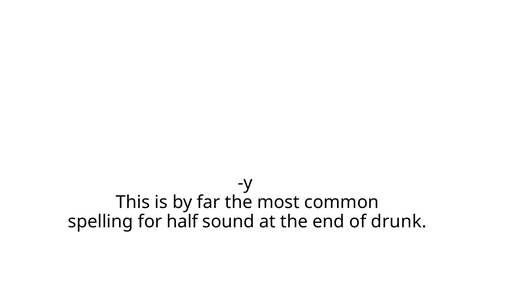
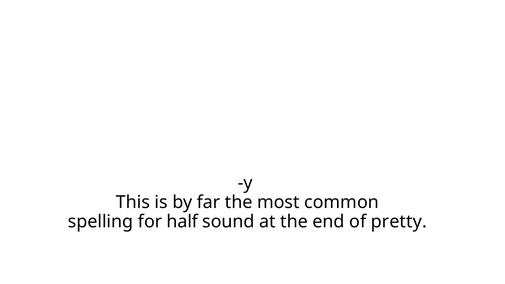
drunk: drunk -> pretty
